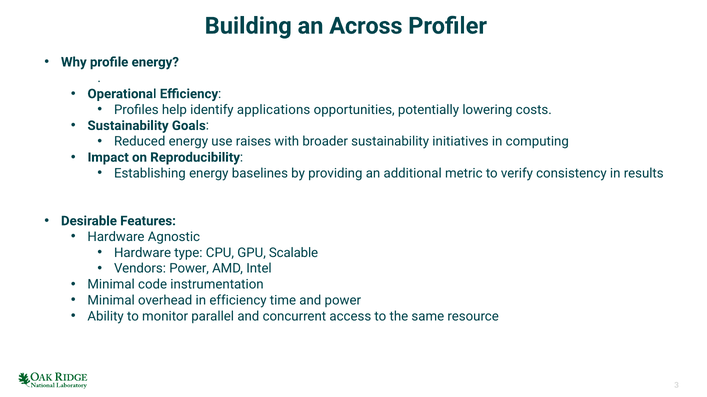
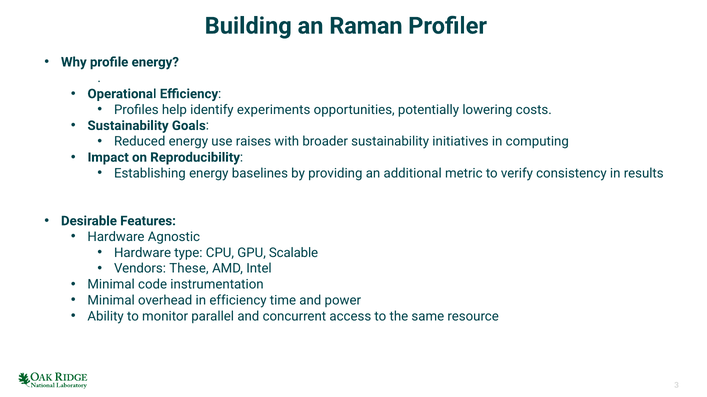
Across: Across -> Raman
applications: applications -> experiments
Vendors Power: Power -> These
